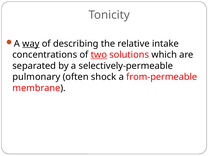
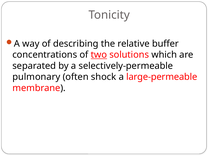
way underline: present -> none
intake: intake -> buffer
from-permeable: from-permeable -> large-permeable
